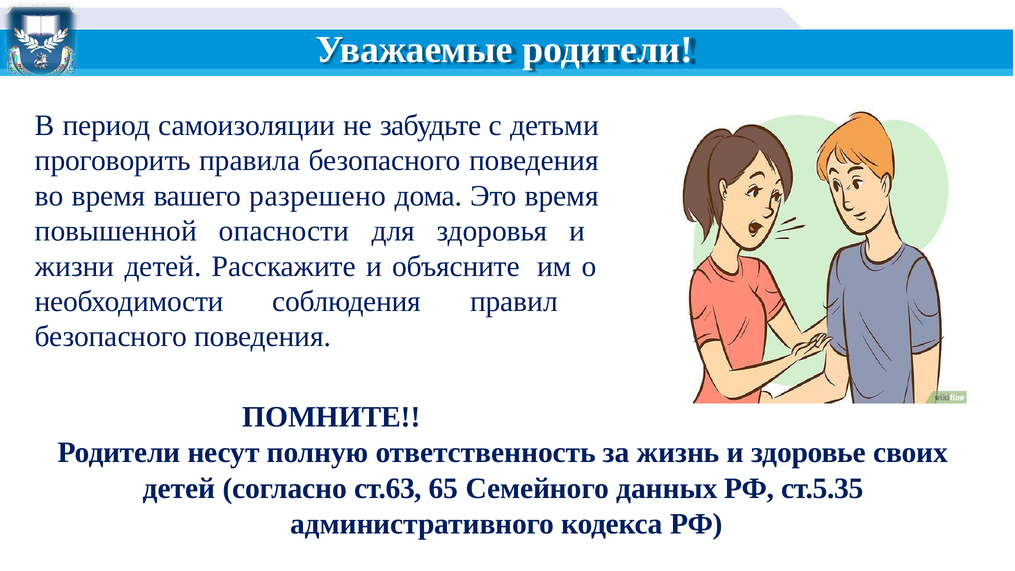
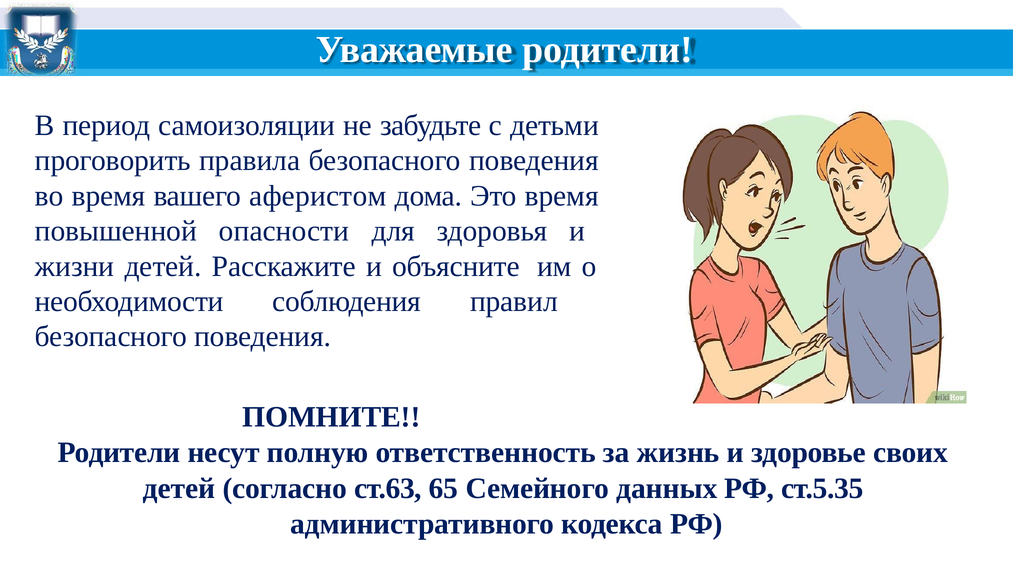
разрешено: разрешено -> аферистом
